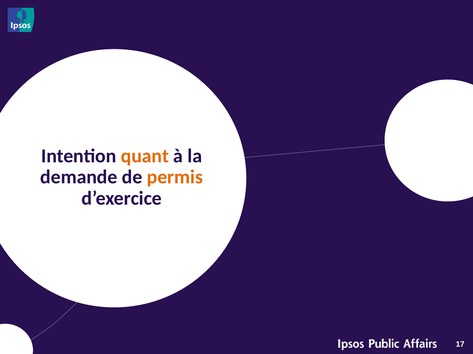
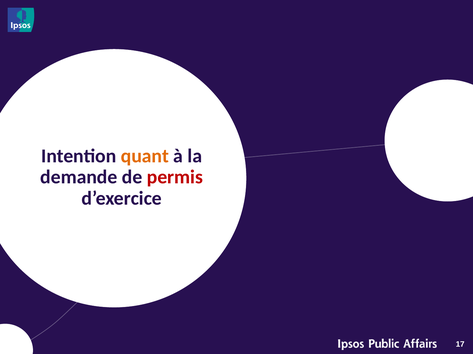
permis colour: orange -> red
